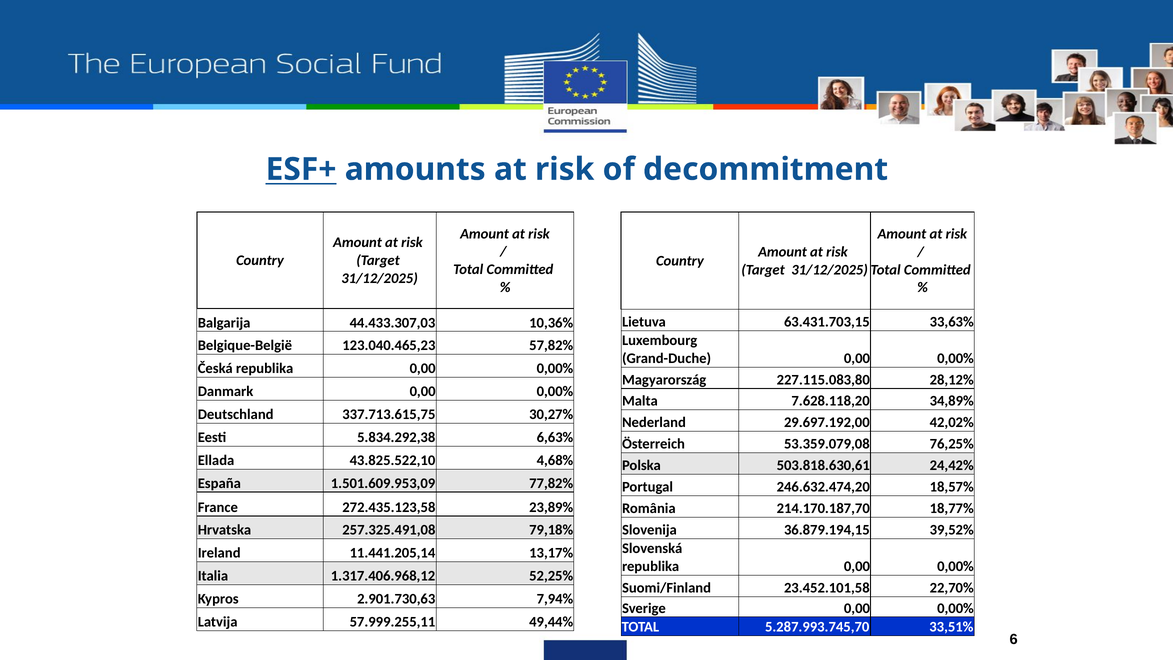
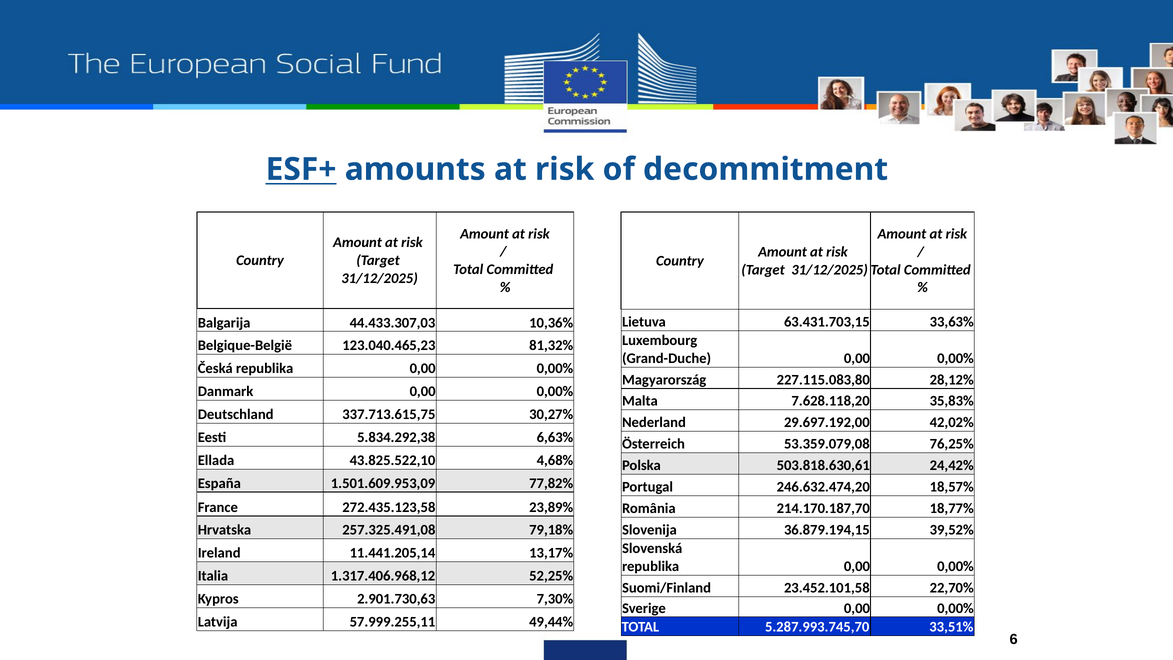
57,82%: 57,82% -> 81,32%
34,89%: 34,89% -> 35,83%
7,94%: 7,94% -> 7,30%
